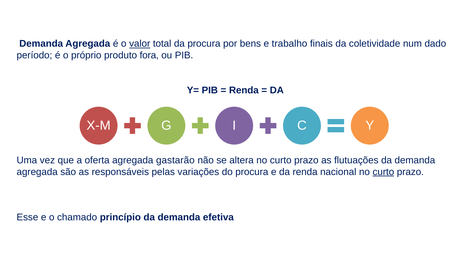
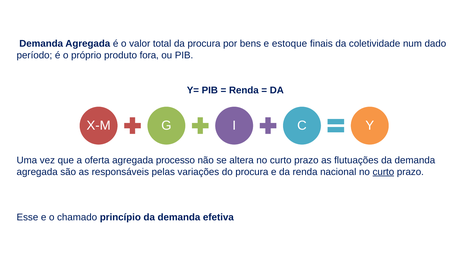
valor underline: present -> none
trabalho: trabalho -> estoque
gastarão: gastarão -> processo
